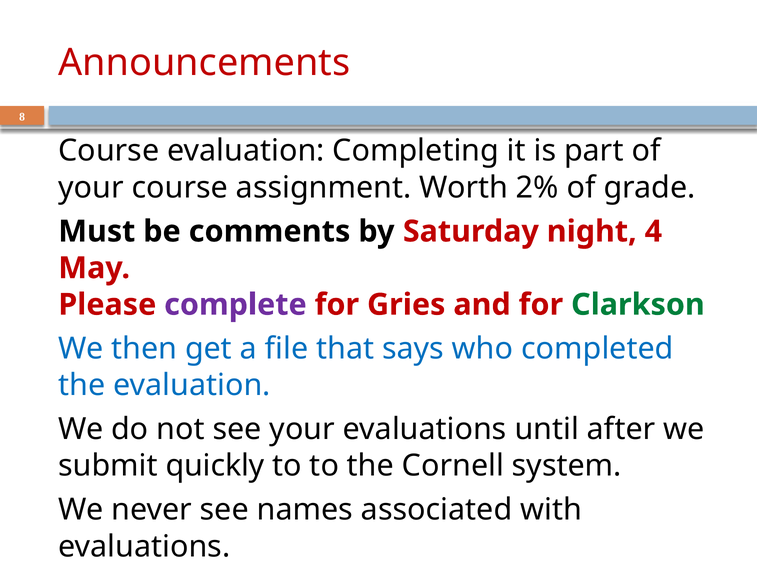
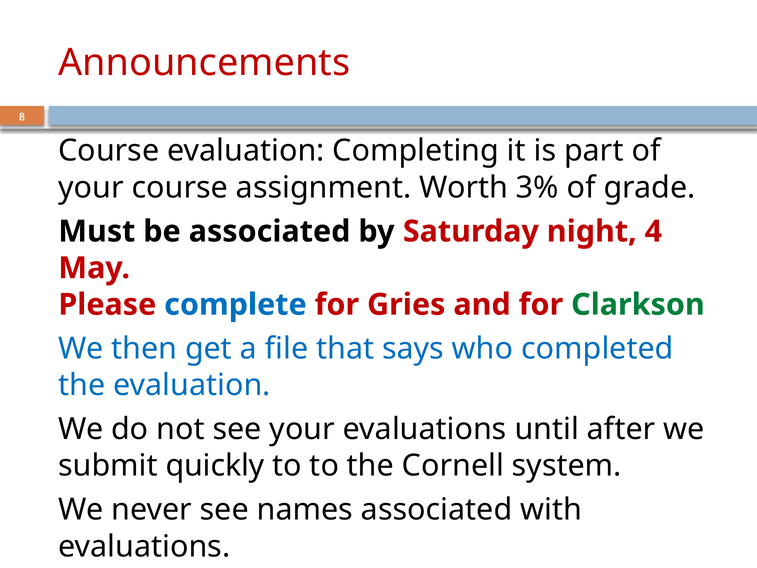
2%: 2% -> 3%
be comments: comments -> associated
complete colour: purple -> blue
